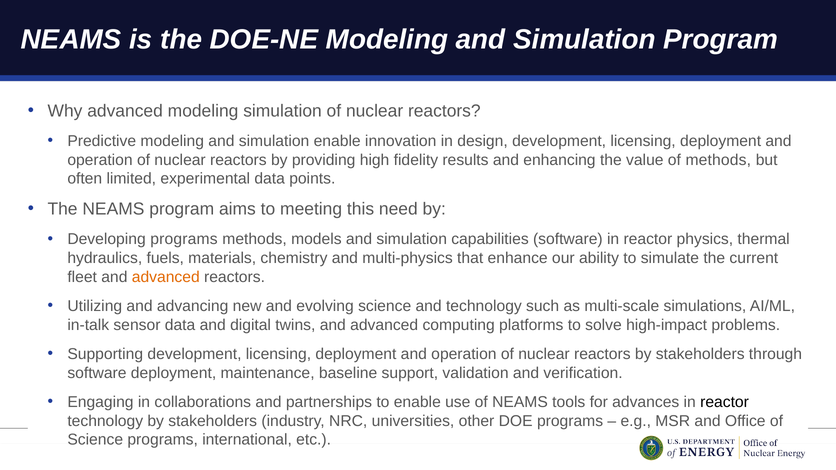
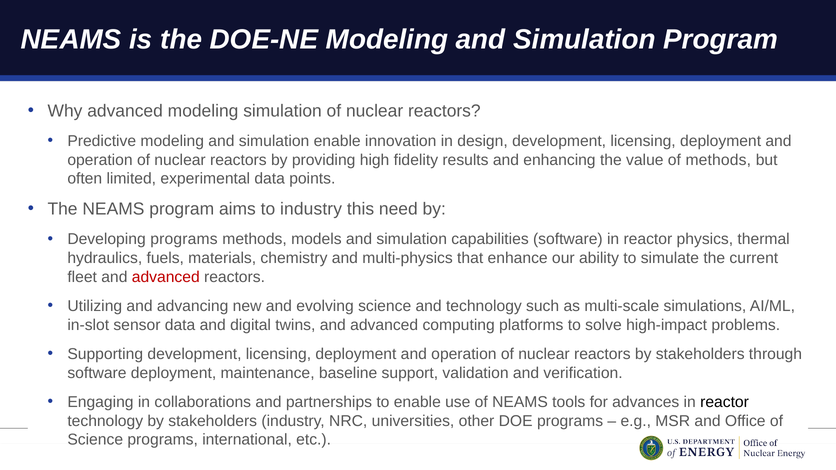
to meeting: meeting -> industry
advanced at (166, 277) colour: orange -> red
in-talk: in-talk -> in-slot
